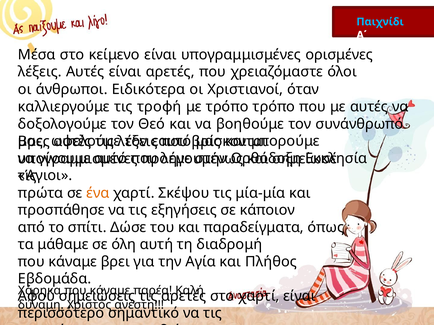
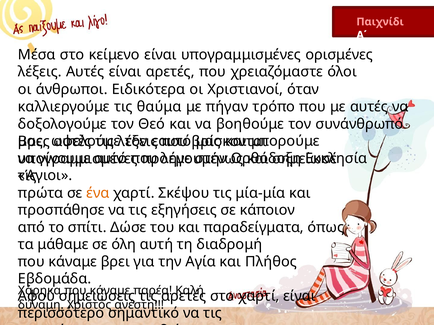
Παιχνίδι colour: light blue -> pink
τροφή: τροφή -> θαύμα
με τρόπο: τρόπο -> πήγαν
